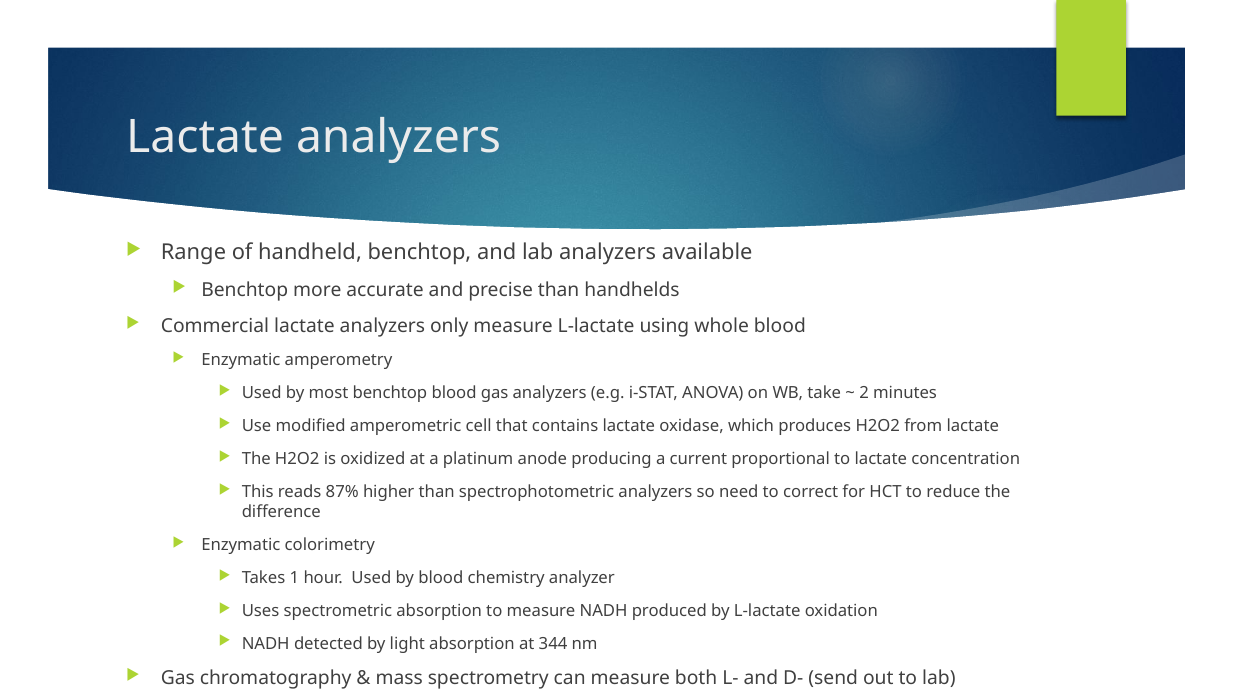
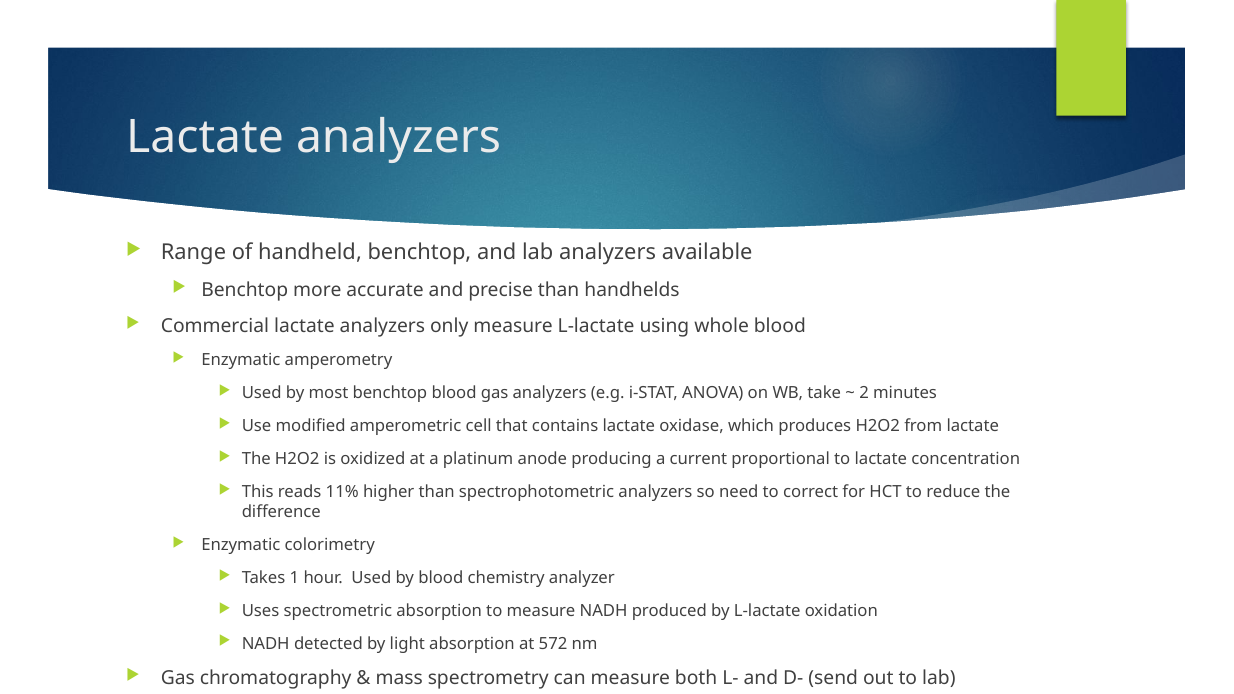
87%: 87% -> 11%
344: 344 -> 572
